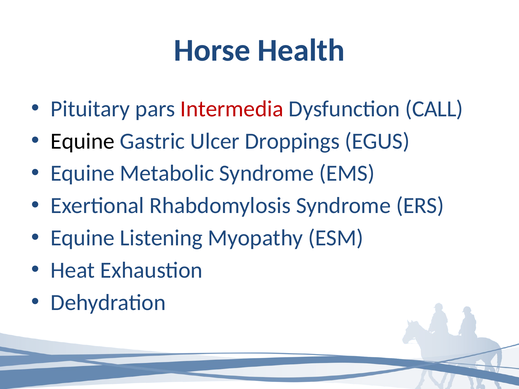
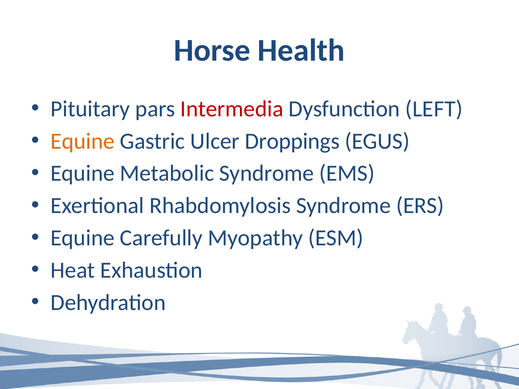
CALL: CALL -> LEFT
Equine at (83, 141) colour: black -> orange
Listening: Listening -> Carefully
